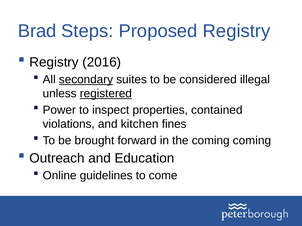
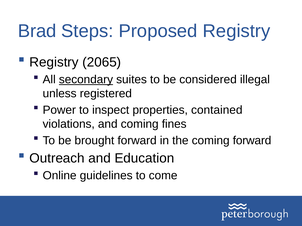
2016: 2016 -> 2065
registered underline: present -> none
and kitchen: kitchen -> coming
coming coming: coming -> forward
